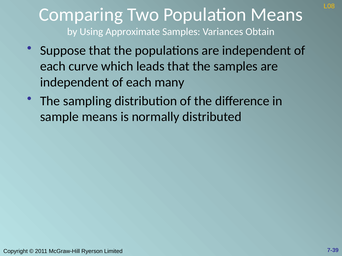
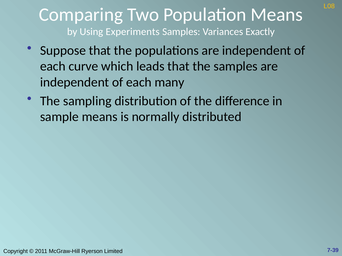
Approximate: Approximate -> Experiments
Obtain: Obtain -> Exactly
